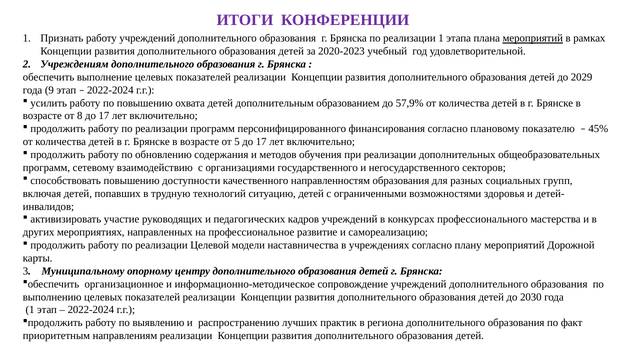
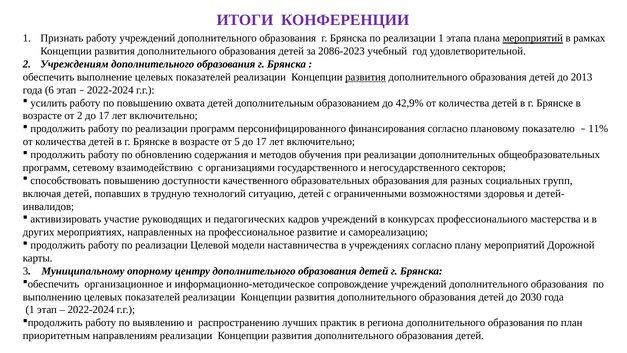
2020-2023: 2020-2023 -> 2086-2023
развития at (365, 77) underline: none -> present
2029: 2029 -> 2013
9: 9 -> 6
57,9%: 57,9% -> 42,9%
от 8: 8 -> 2
45%: 45% -> 11%
направленностям: направленностям -> образовательных
факт: факт -> план
